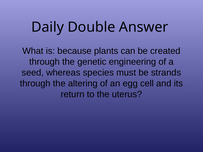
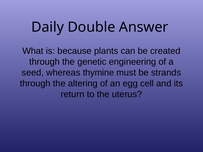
species: species -> thymine
